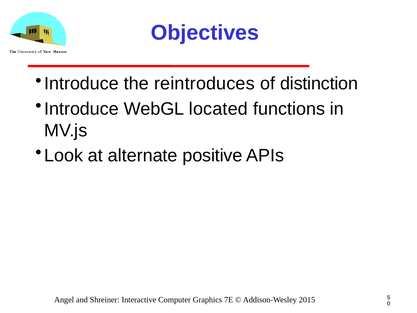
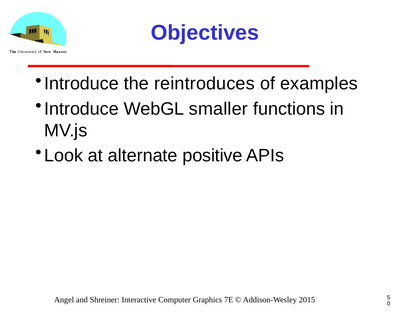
distinction: distinction -> examples
located: located -> smaller
